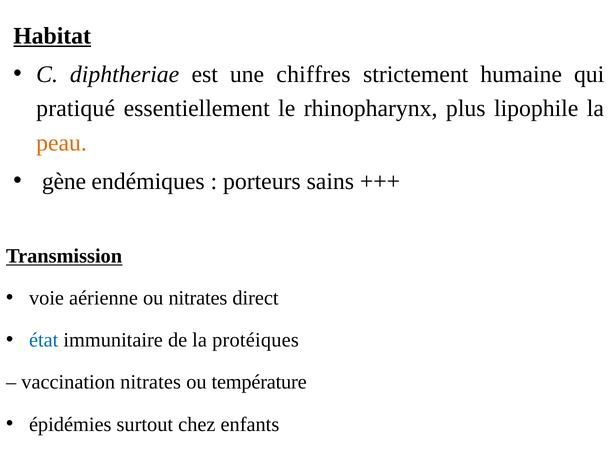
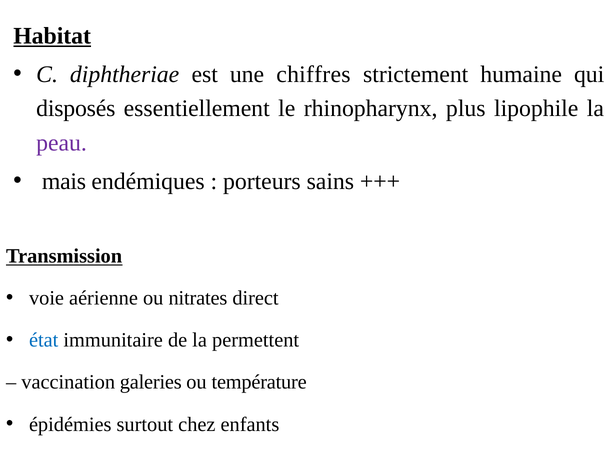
pratiqué: pratiqué -> disposés
peau colour: orange -> purple
gène: gène -> mais
protéiques: protéiques -> permettent
vaccination nitrates: nitrates -> galeries
